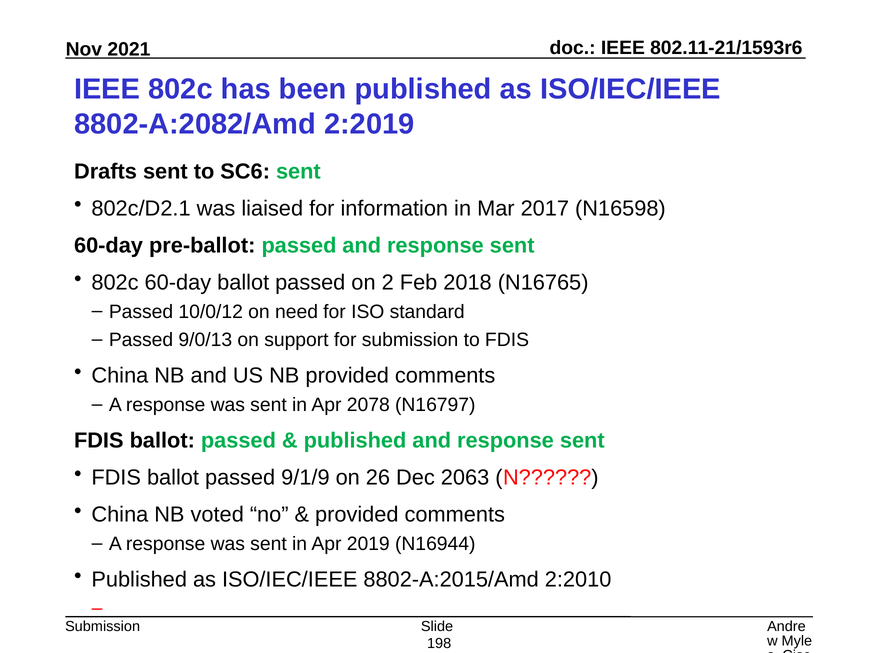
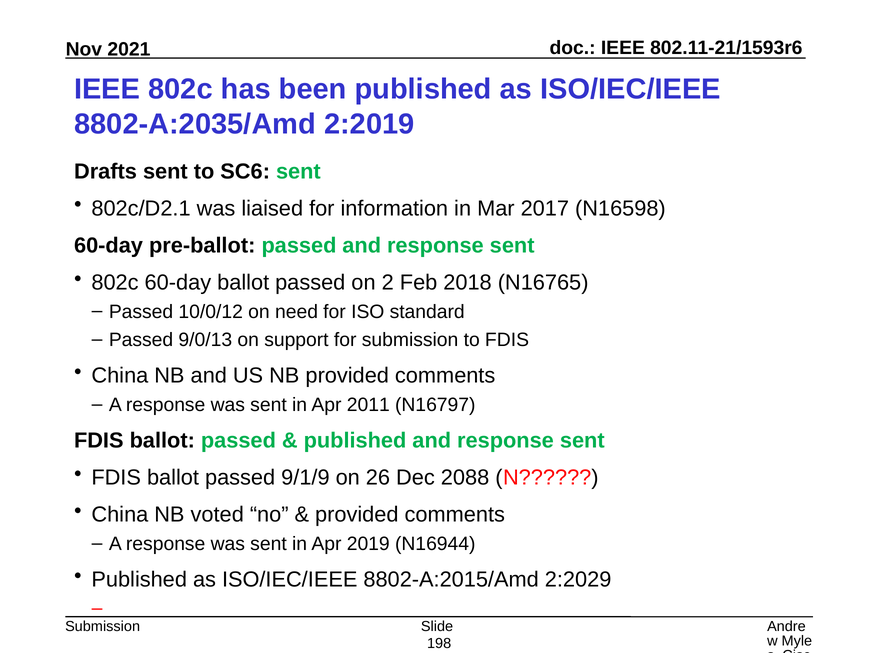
8802-A:2082/Amd: 8802-A:2082/Amd -> 8802-A:2035/Amd
2078: 2078 -> 2011
2063: 2063 -> 2088
2:2010: 2:2010 -> 2:2029
